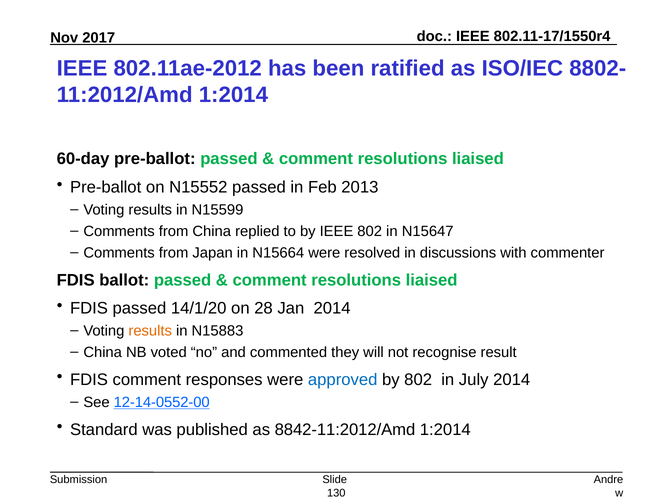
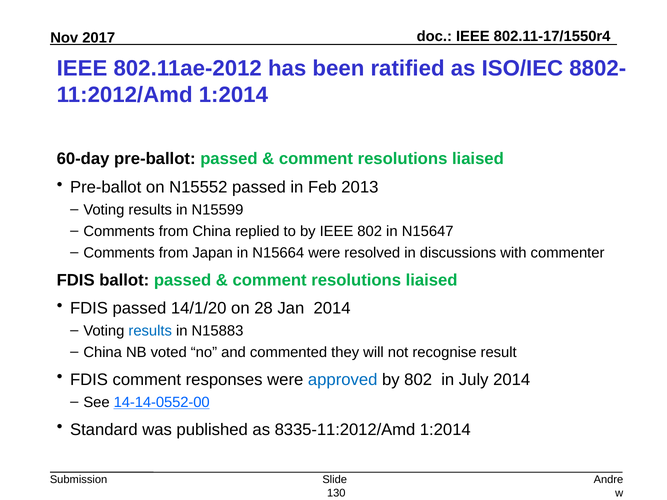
results at (150, 331) colour: orange -> blue
12-14-0552-00: 12-14-0552-00 -> 14-14-0552-00
8842-11:2012/Amd: 8842-11:2012/Amd -> 8335-11:2012/Amd
